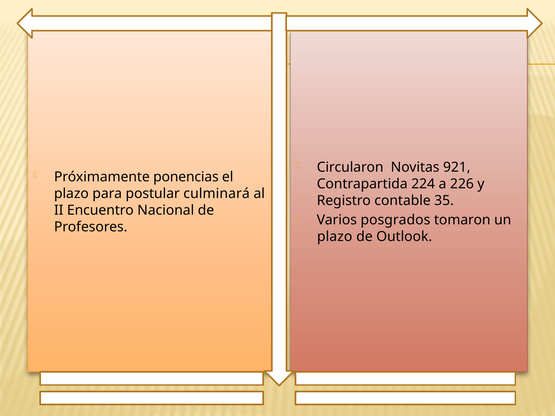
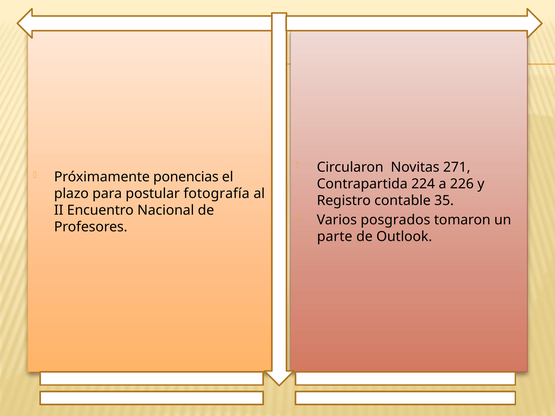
921: 921 -> 271
culminará: culminará -> fotografía
plazo at (335, 237): plazo -> parte
